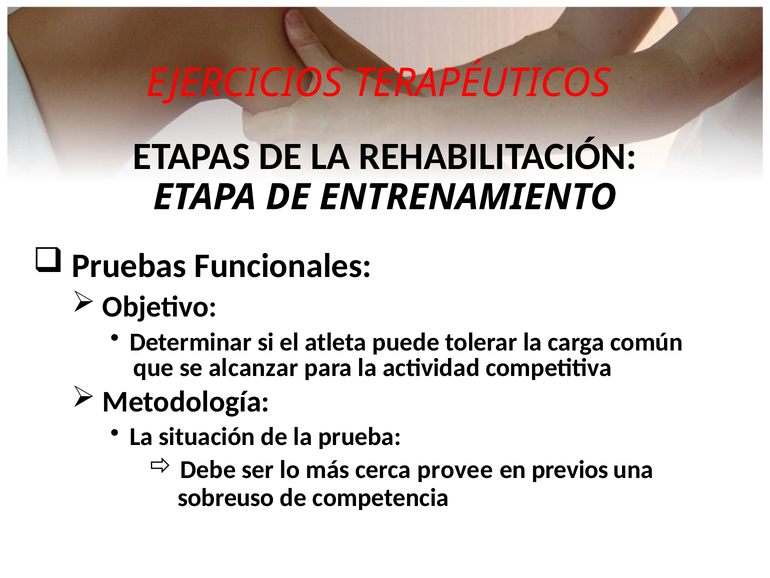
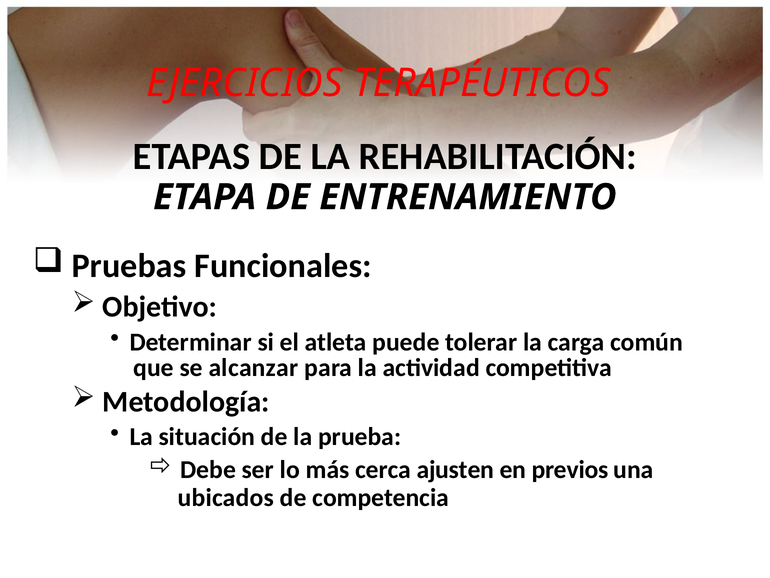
provee: provee -> ajusten
sobreuso: sobreuso -> ubicados
